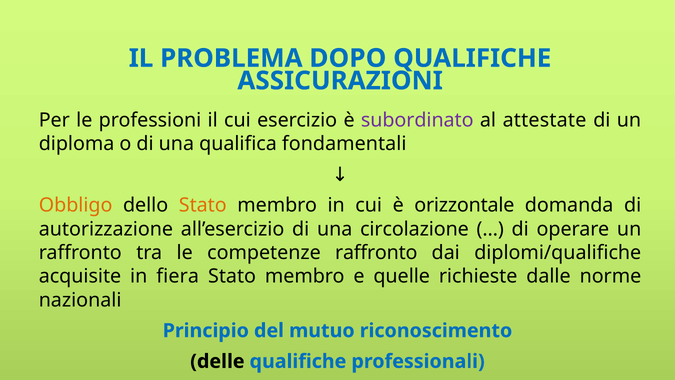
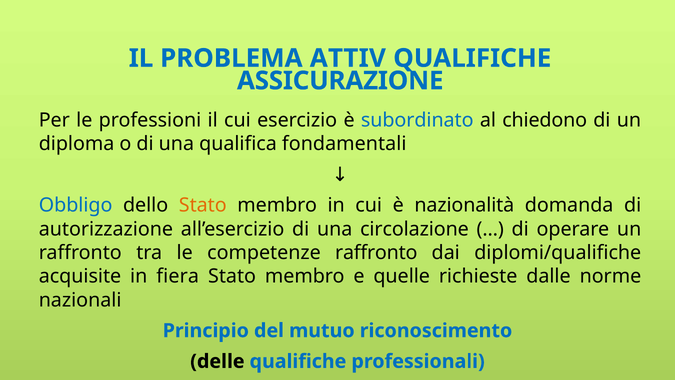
DOPO: DOPO -> ATTIV
ASSICURAZIONI: ASSICURAZIONI -> ASSICURAZIONE
subordinato colour: purple -> blue
attestate: attestate -> chiedono
Obbligo colour: orange -> blue
orizzontale: orizzontale -> nazionalità
